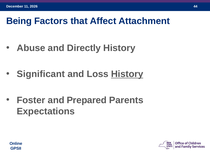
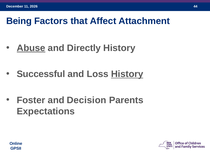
Abuse underline: none -> present
Significant: Significant -> Successful
Prepared: Prepared -> Decision
